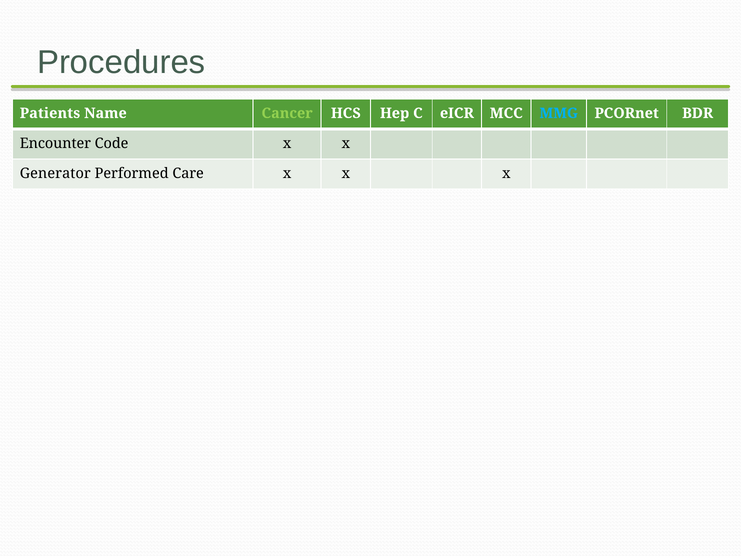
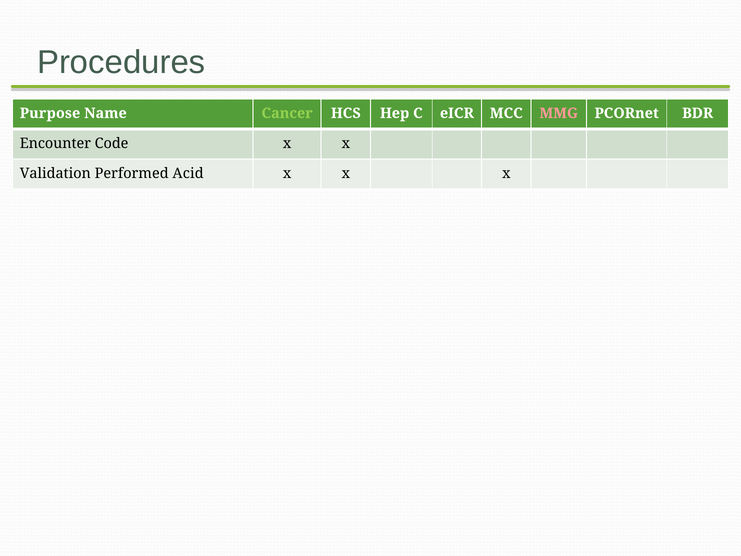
Patients: Patients -> Purpose
MMG colour: light blue -> pink
Generator: Generator -> Validation
Care: Care -> Acid
